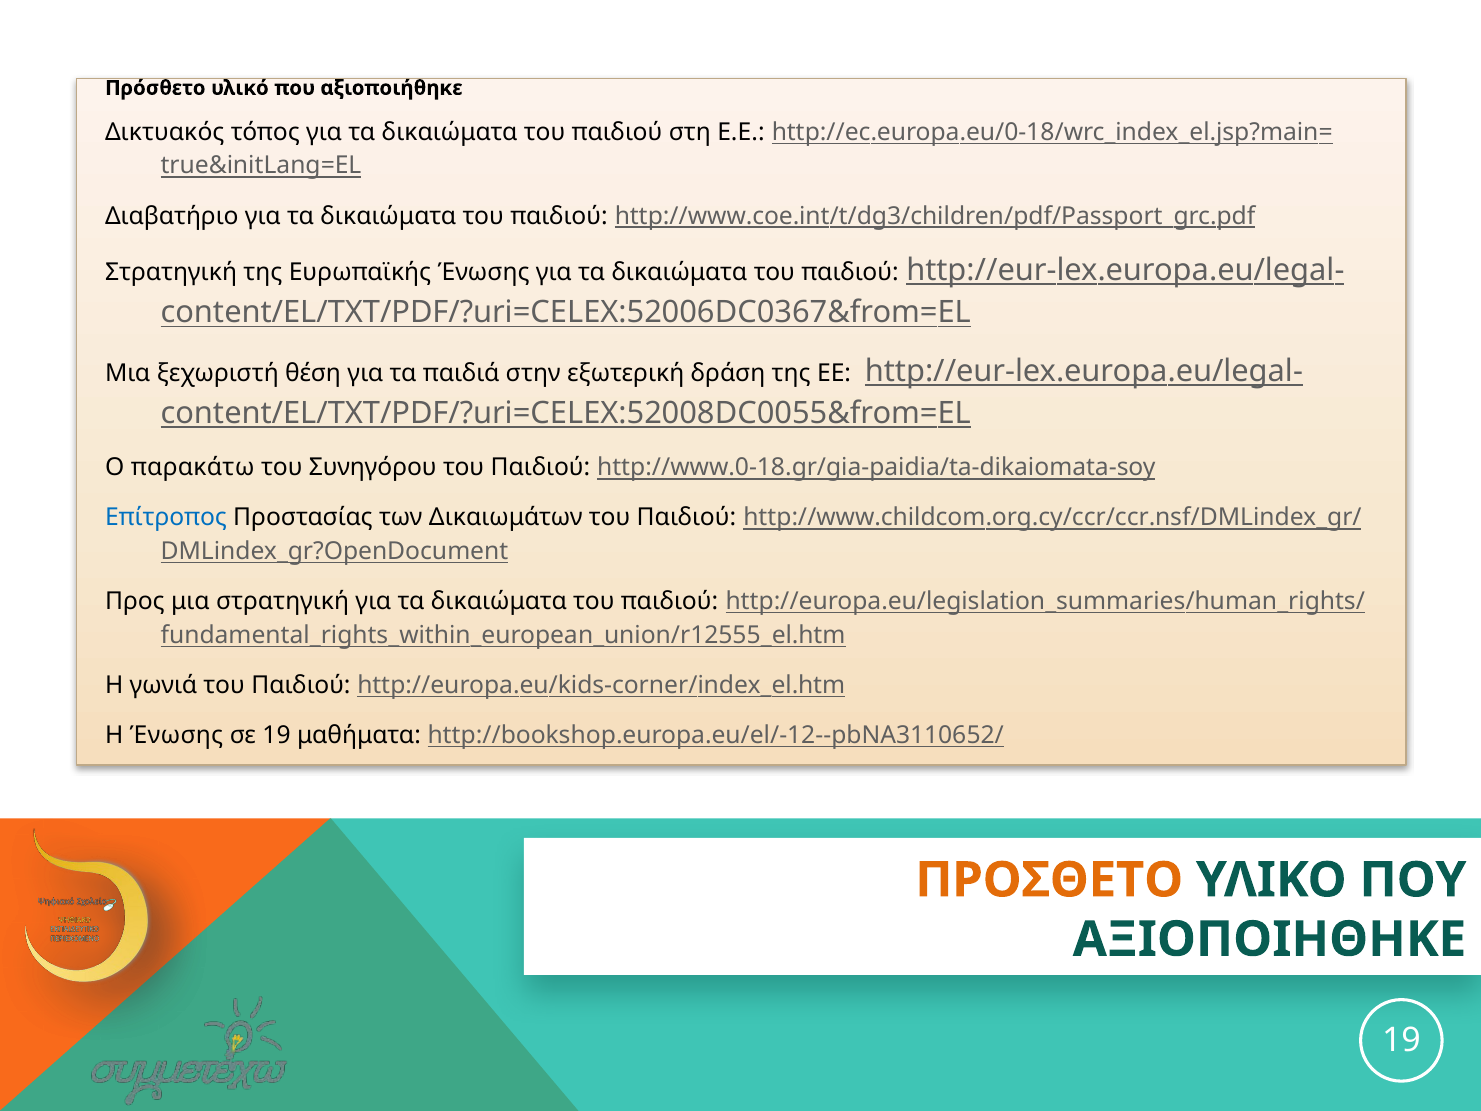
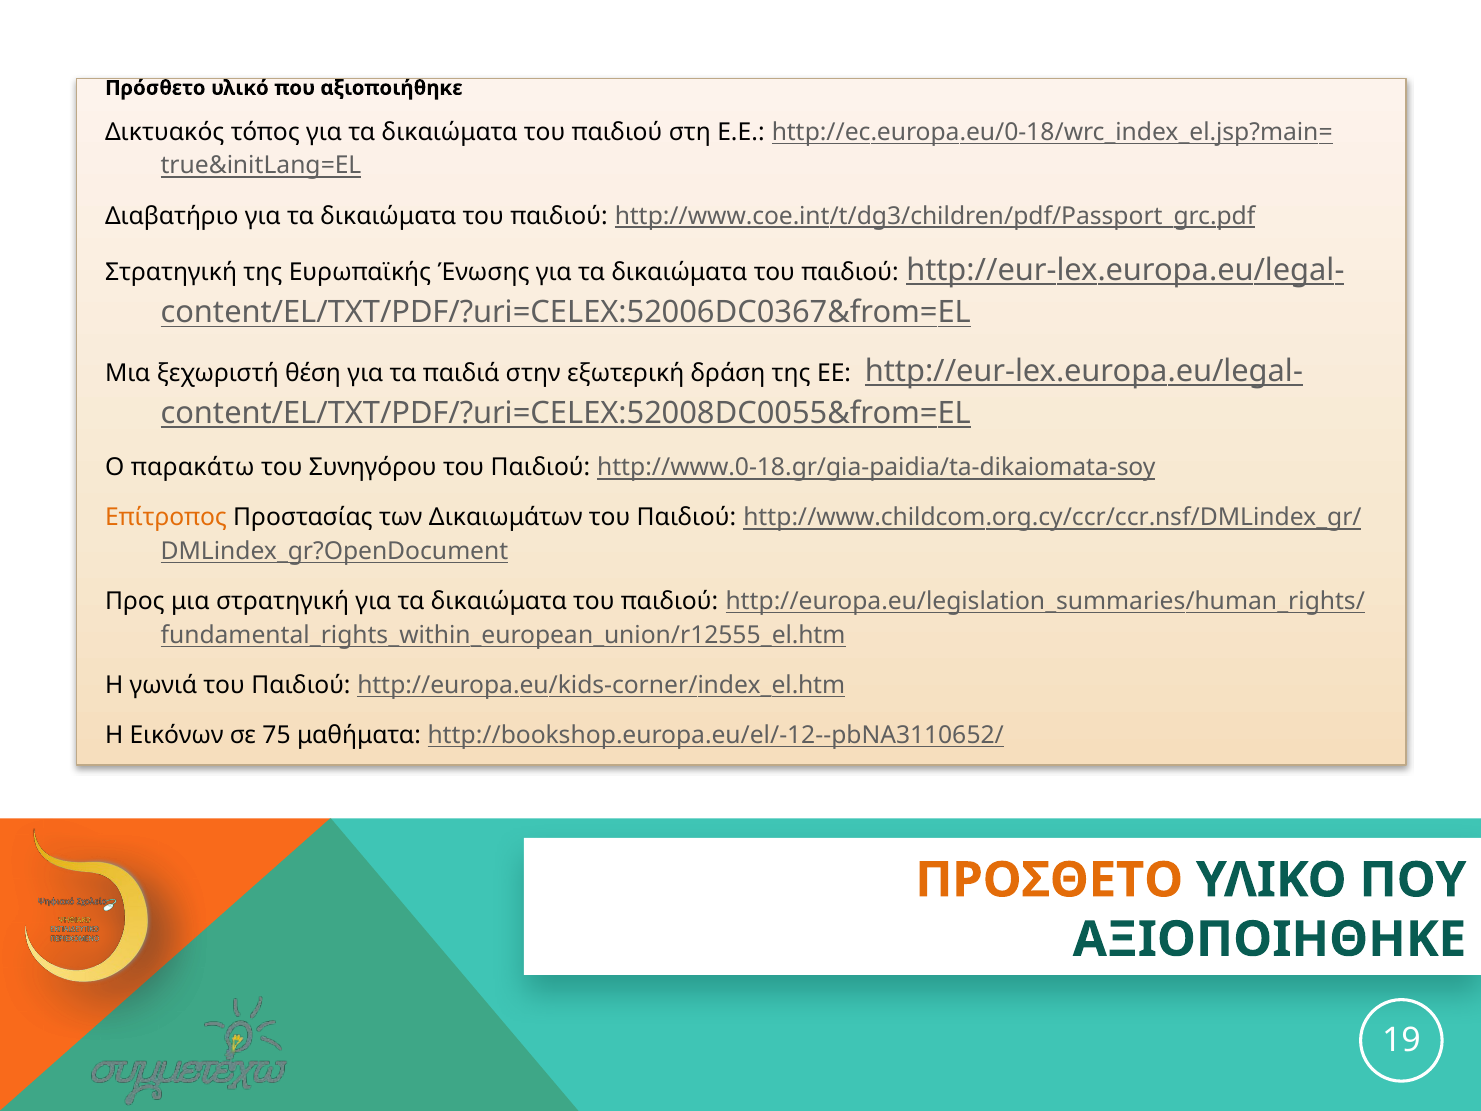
Επίτροπος colour: blue -> orange
Η Ένωσης: Ένωσης -> Εικόνων
σε 19: 19 -> 75
